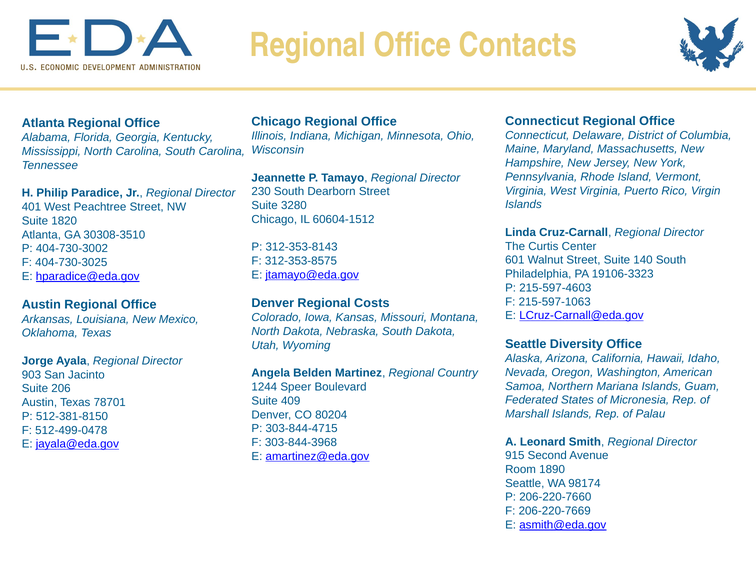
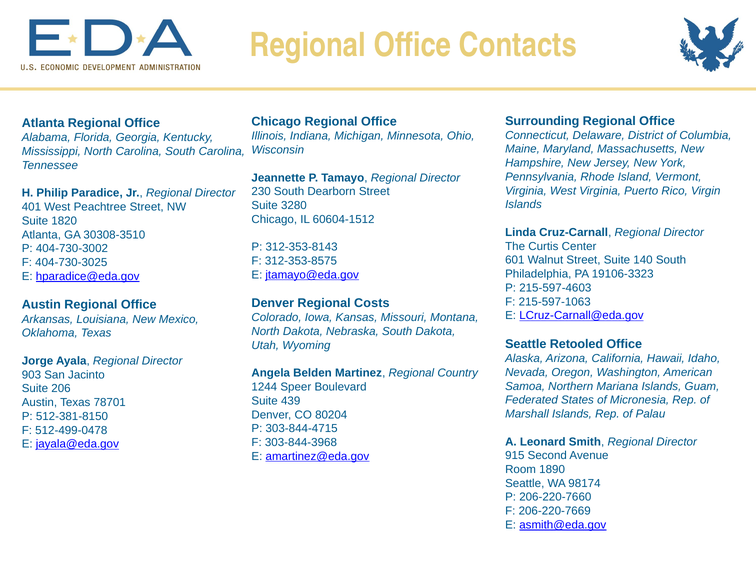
Connecticut at (542, 121): Connecticut -> Surrounding
Diversity: Diversity -> Retooled
409: 409 -> 439
